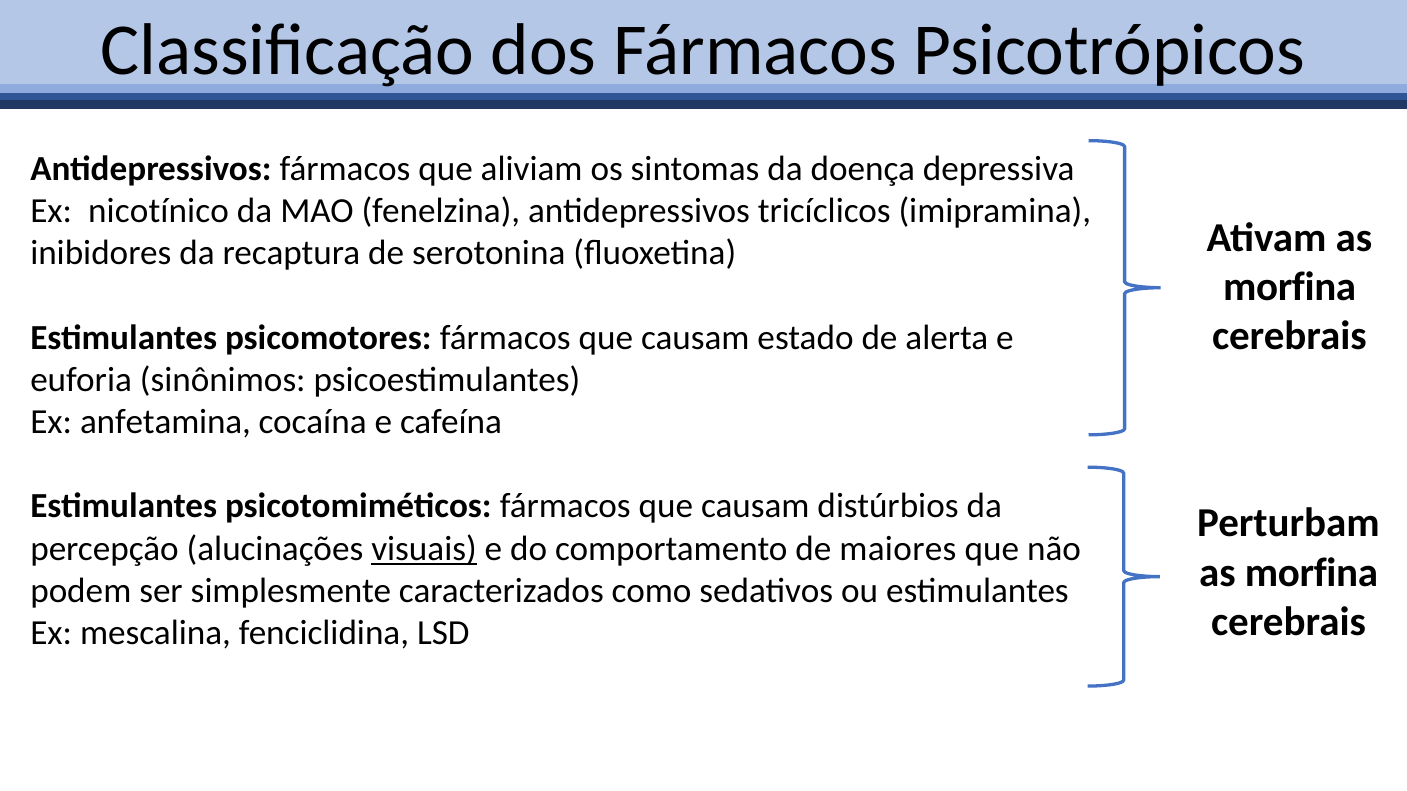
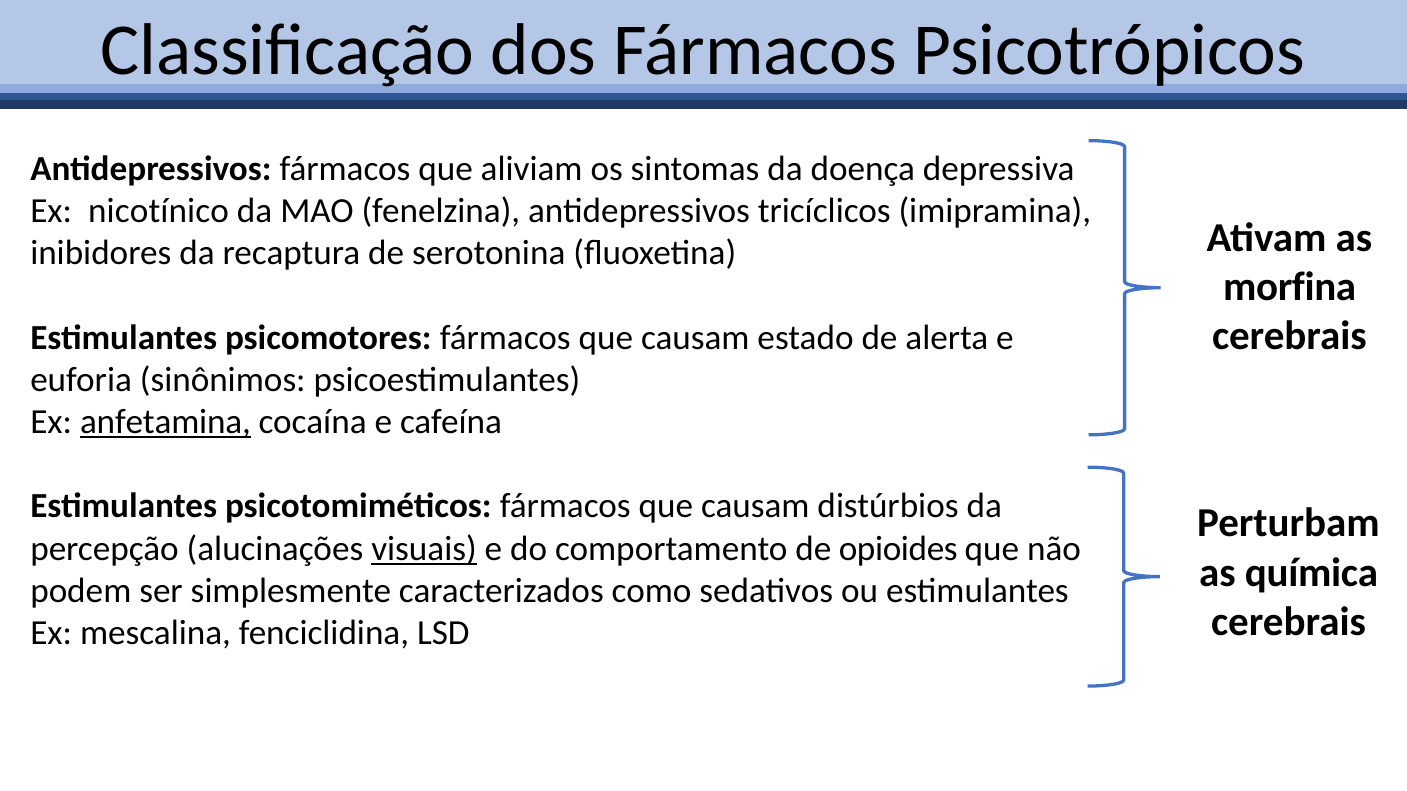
anfetamina underline: none -> present
maiores: maiores -> opioides
morfina at (1311, 573): morfina -> química
